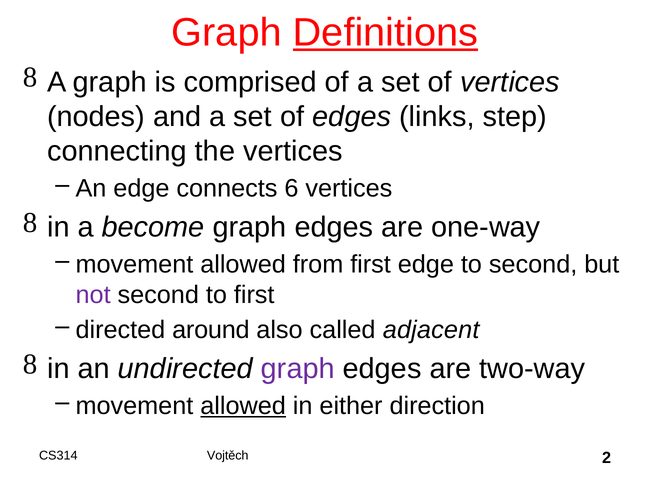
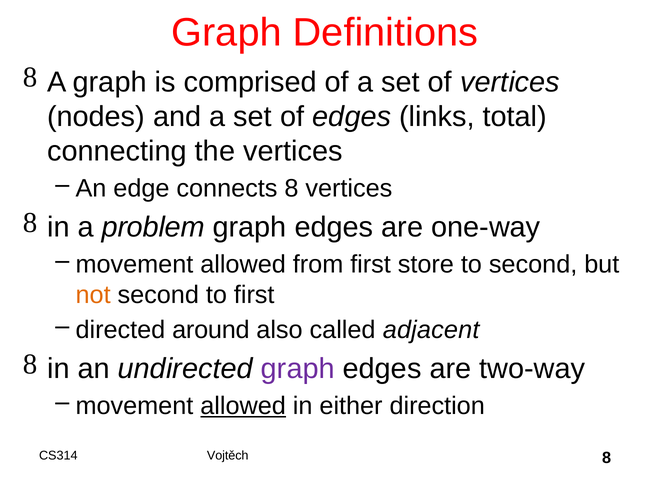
Definitions underline: present -> none
step: step -> total
connects 6: 6 -> 8
become: become -> problem
first edge: edge -> store
not colour: purple -> orange
CS314 2: 2 -> 8
